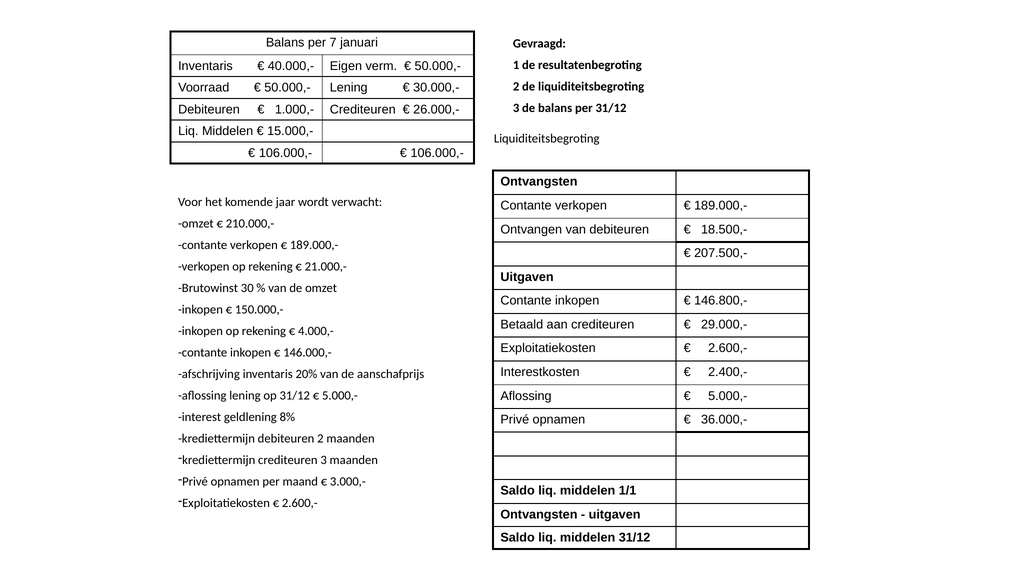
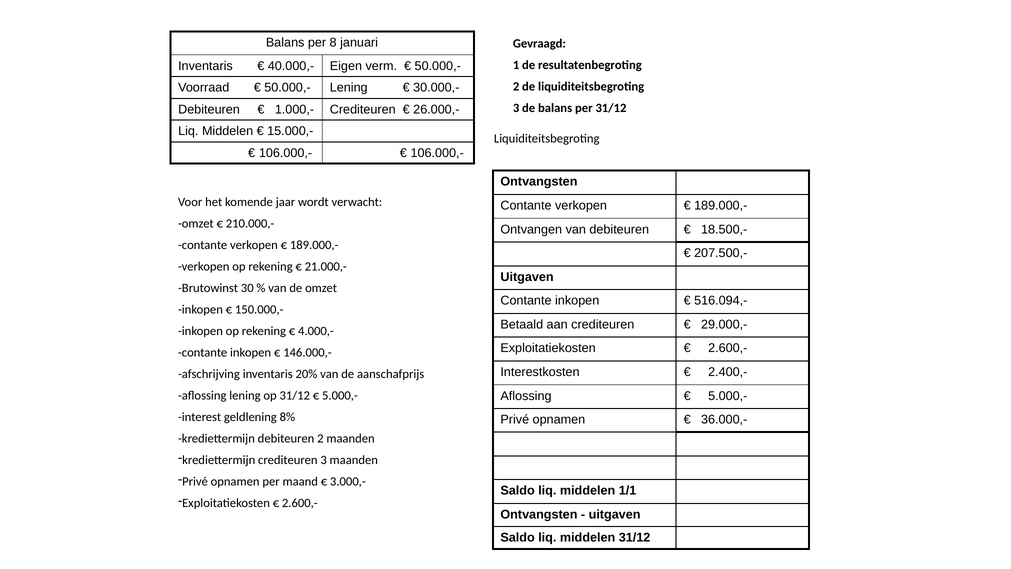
7: 7 -> 8
146.800,-: 146.800,- -> 516.094,-
